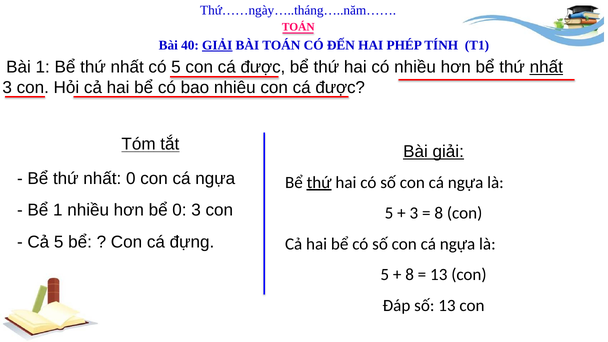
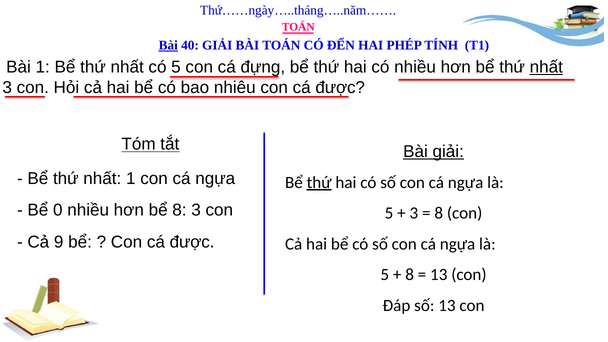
Bài at (168, 45) underline: none -> present
GIẢI at (217, 45) underline: present -> none
5 con cá được: được -> đựng
nhất 0: 0 -> 1
Bể 1: 1 -> 0
bể 0: 0 -> 8
Cả 5: 5 -> 9
đựng at (192, 242): đựng -> được
